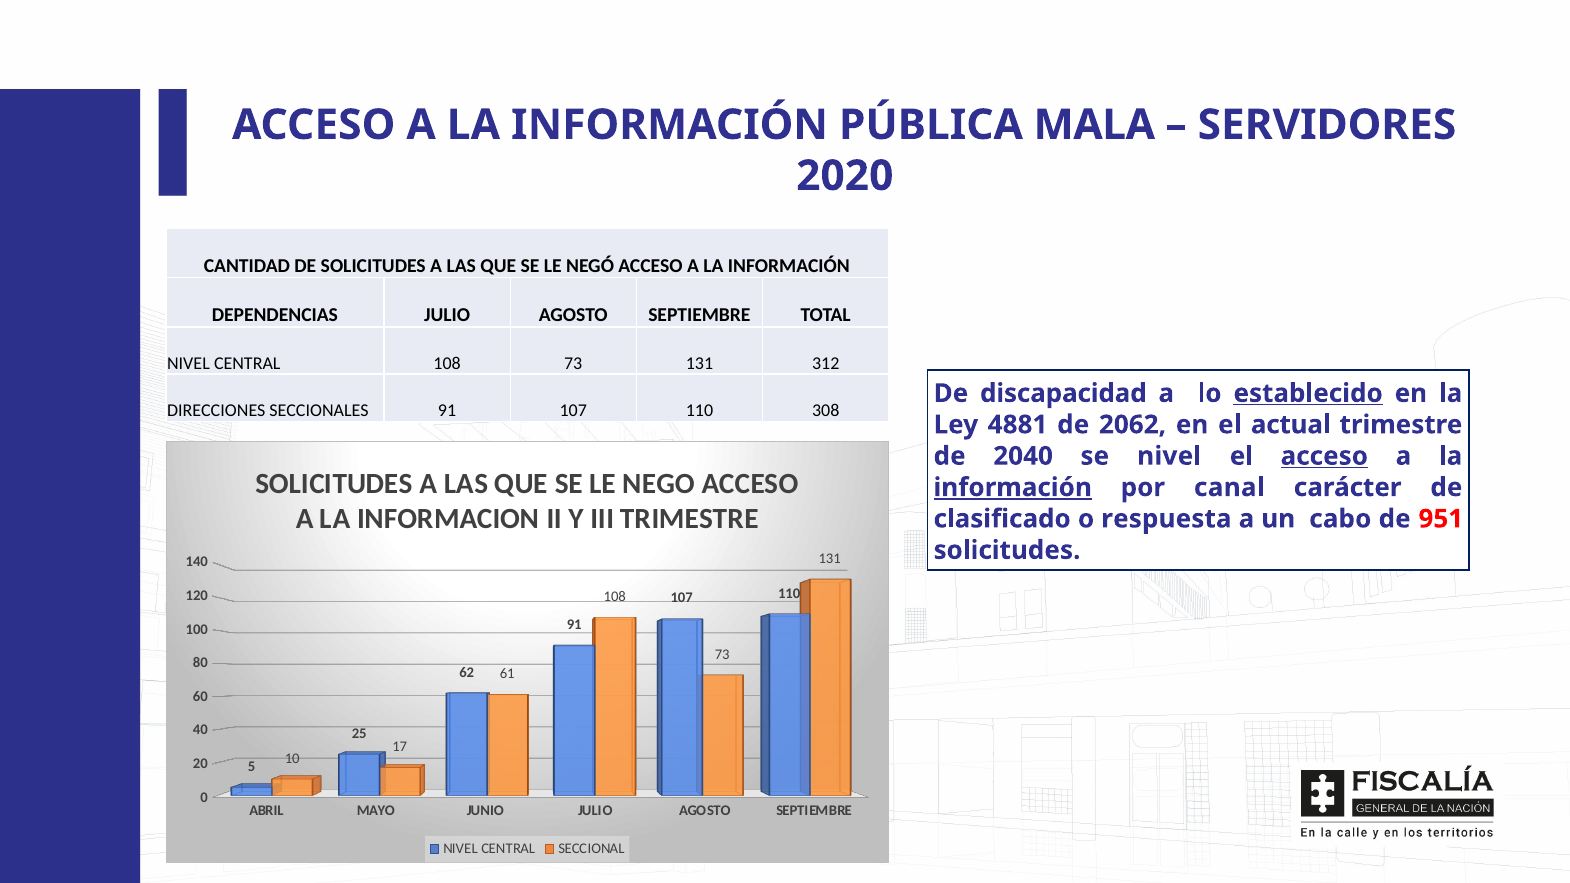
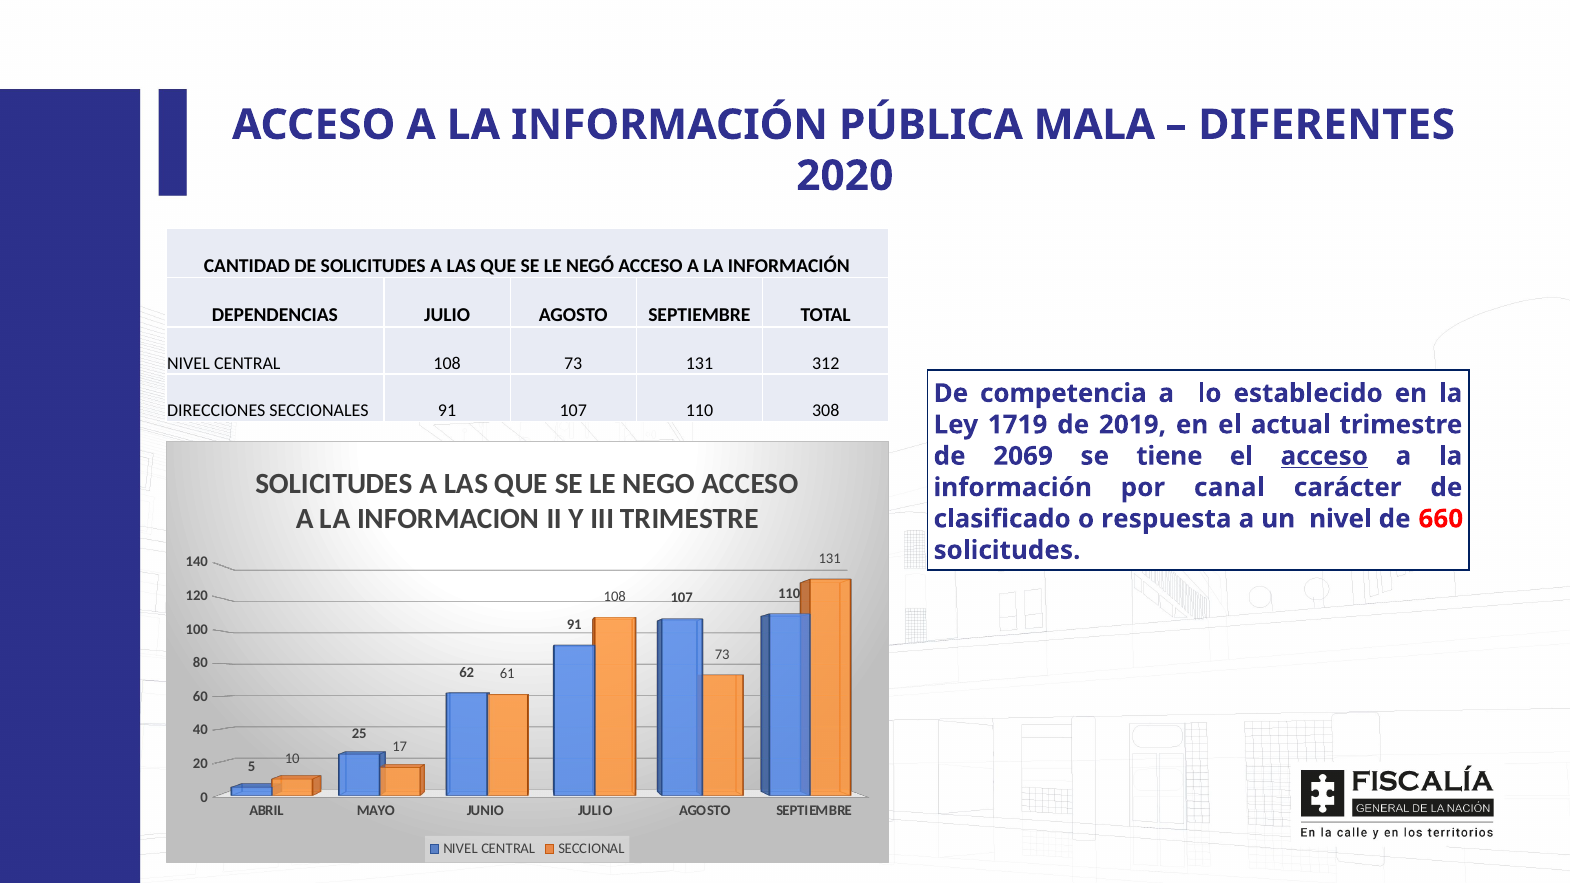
SERVIDORES: SERVIDORES -> DIFERENTES
discapacidad: discapacidad -> competencia
establecido underline: present -> none
4881: 4881 -> 1719
2062: 2062 -> 2019
2040: 2040 -> 2069
se nivel: nivel -> tiene
información at (1013, 488) underline: present -> none
un cabo: cabo -> nivel
951: 951 -> 660
